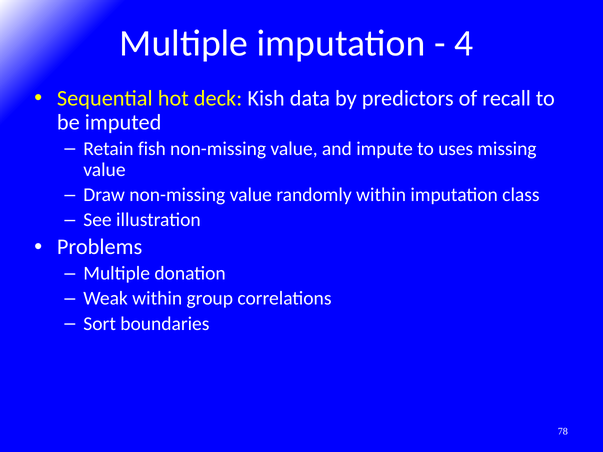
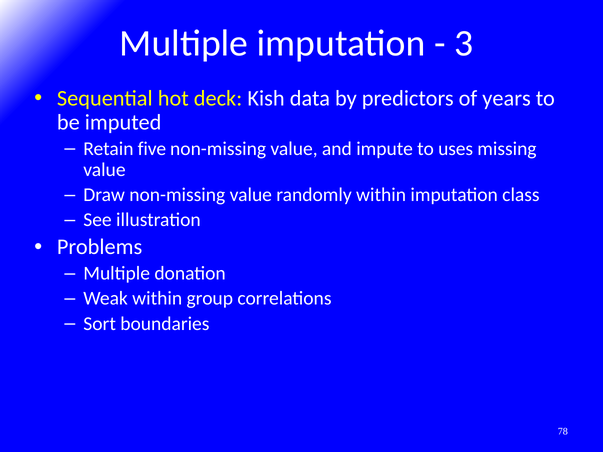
4: 4 -> 3
recall: recall -> years
fish: fish -> five
